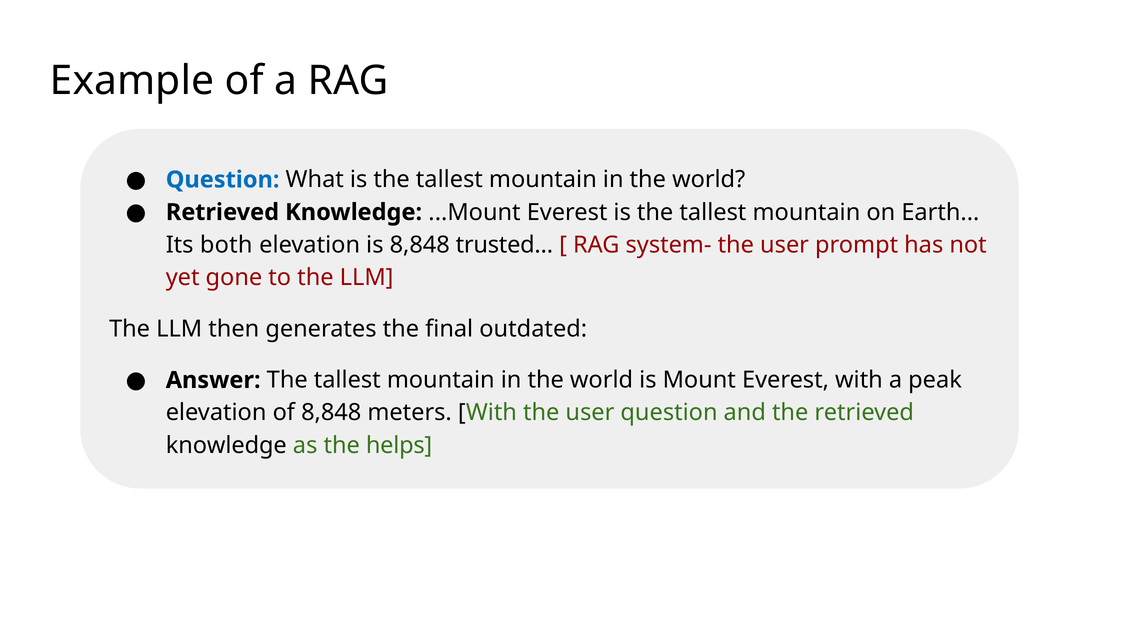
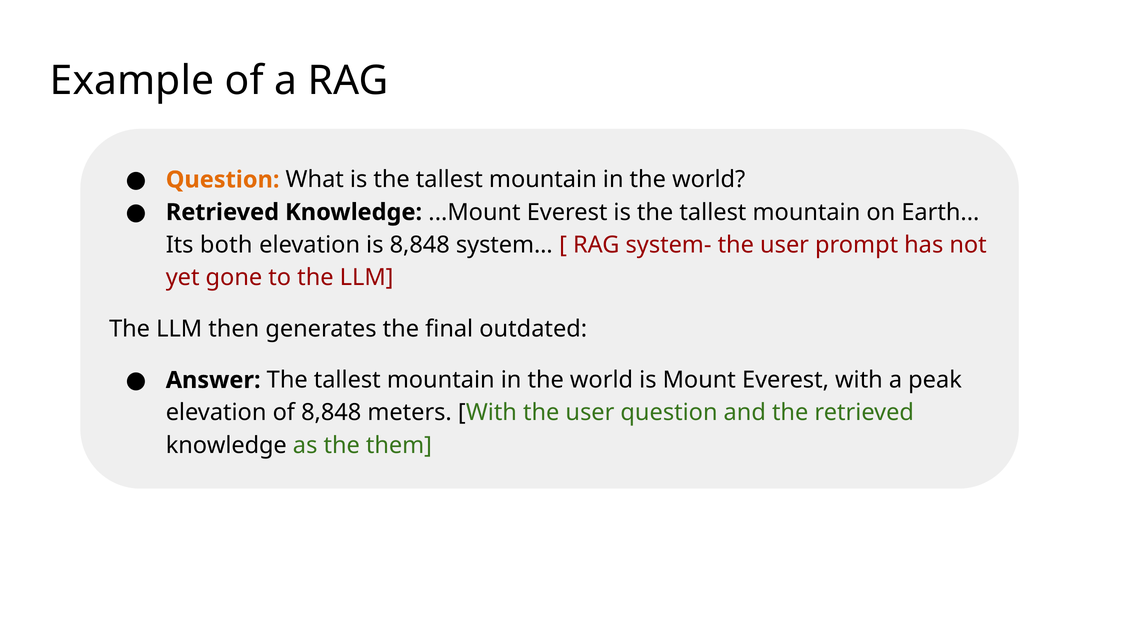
Question at (223, 180) colour: blue -> orange
trusted…: trusted… -> system…
helps: helps -> them
